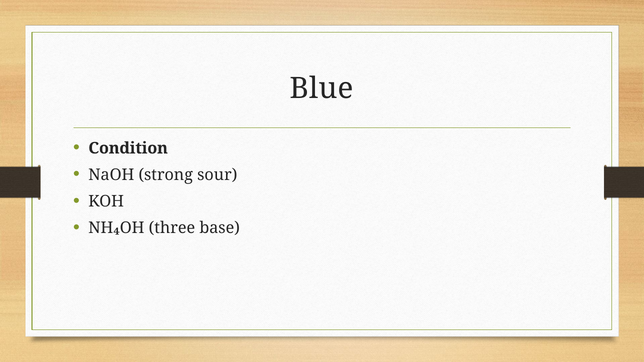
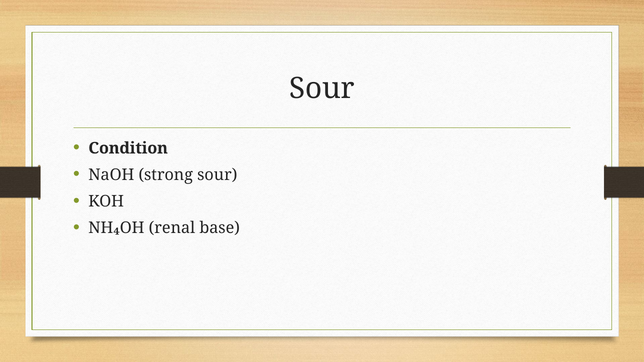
Blue at (322, 88): Blue -> Sour
three: three -> renal
